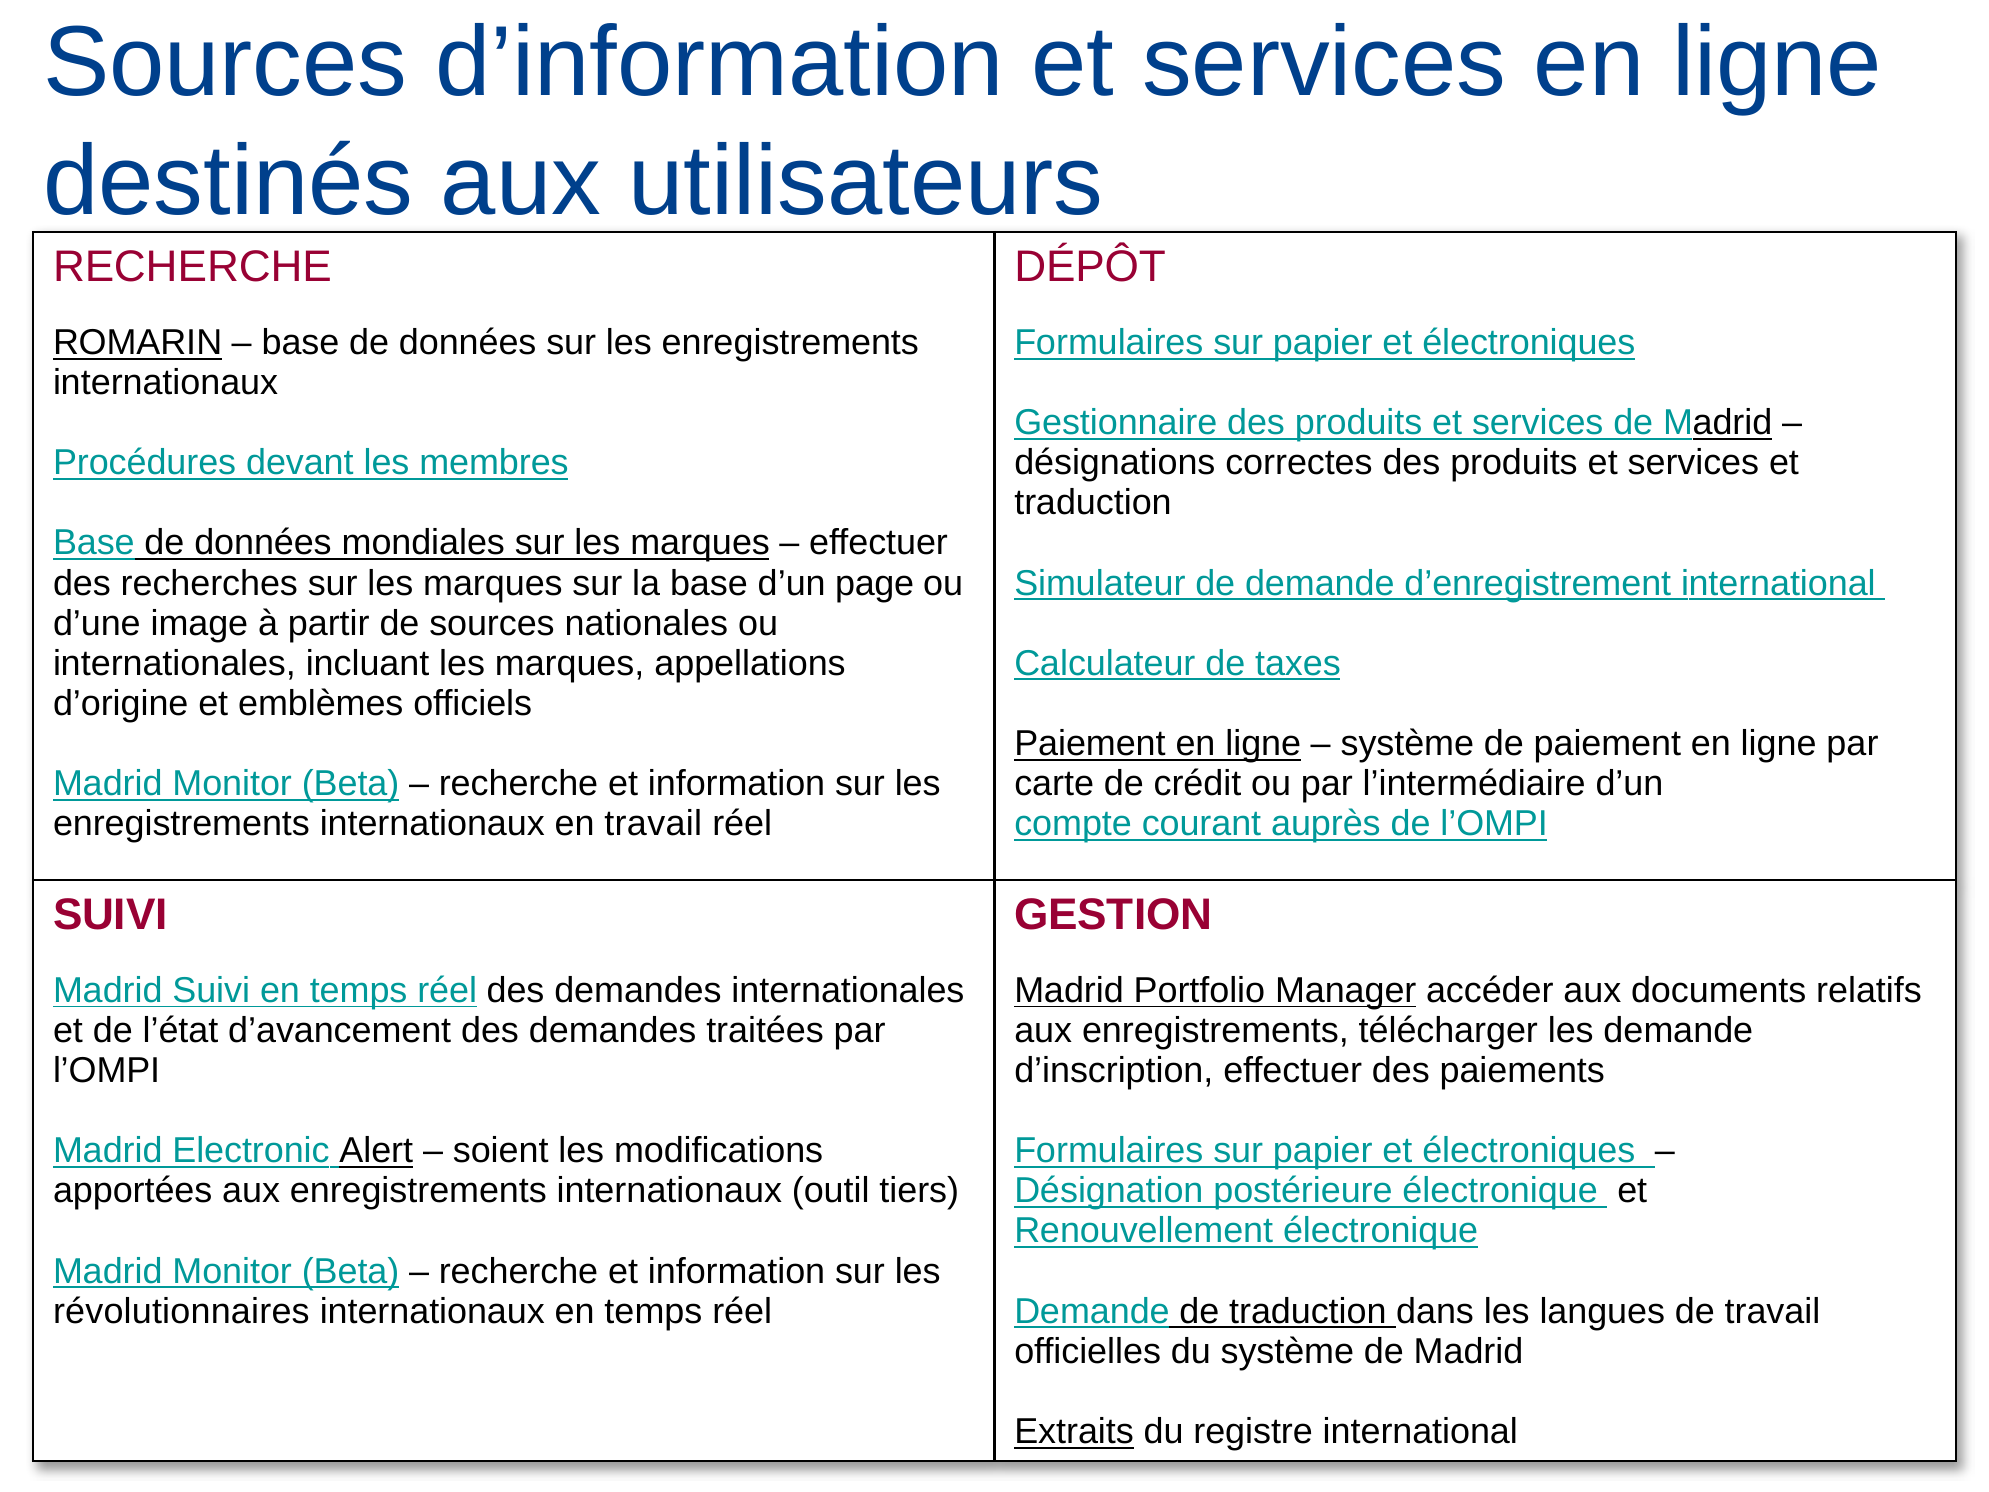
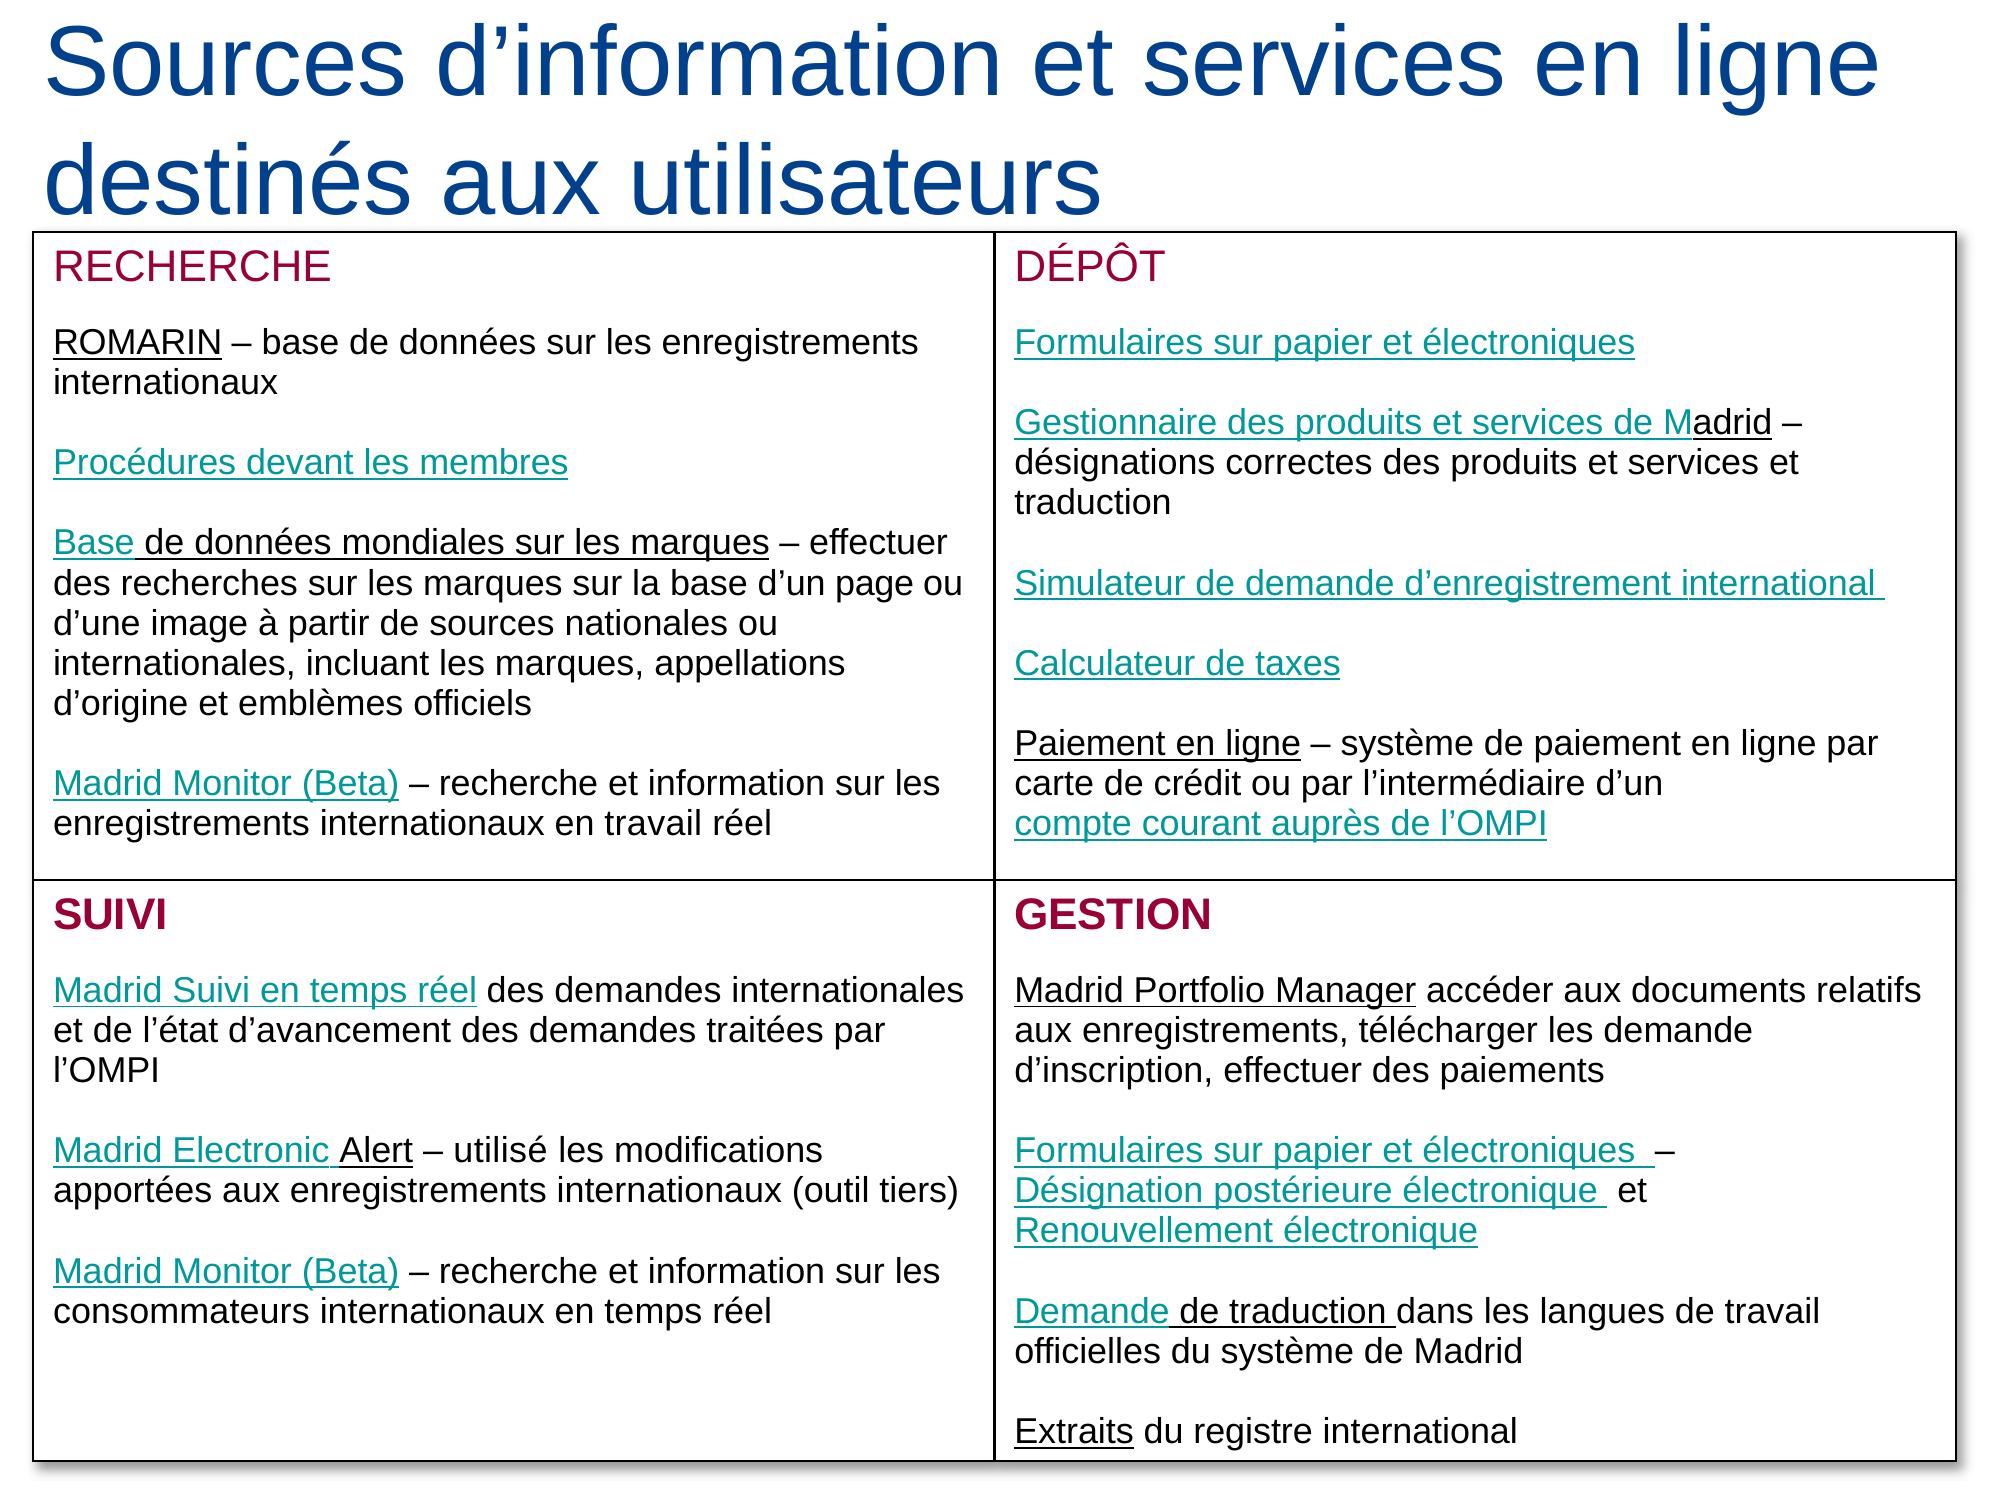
soient: soient -> utilisé
révolutionnaires: révolutionnaires -> consommateurs
